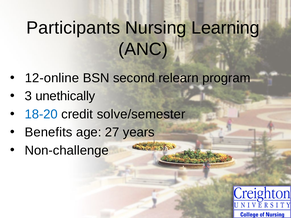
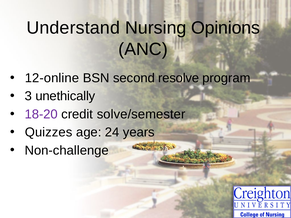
Participants: Participants -> Understand
Learning: Learning -> Opinions
relearn: relearn -> resolve
18-20 colour: blue -> purple
Benefits: Benefits -> Quizzes
27: 27 -> 24
